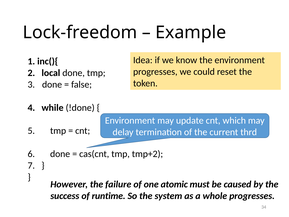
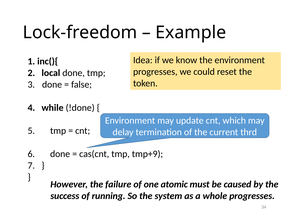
tmp+2: tmp+2 -> tmp+9
runtime: runtime -> running
